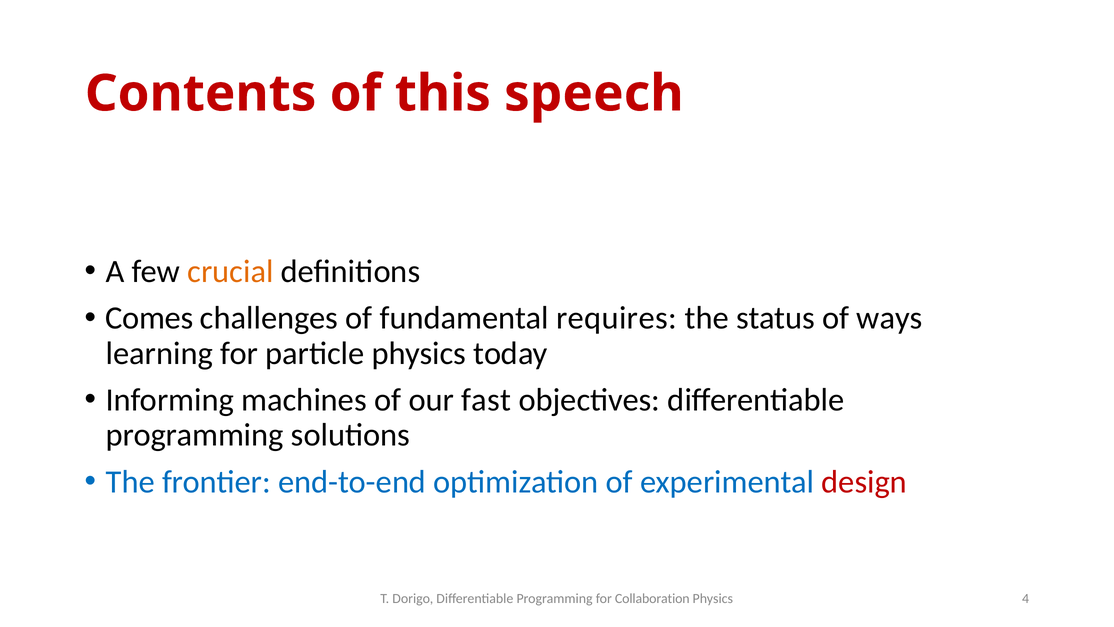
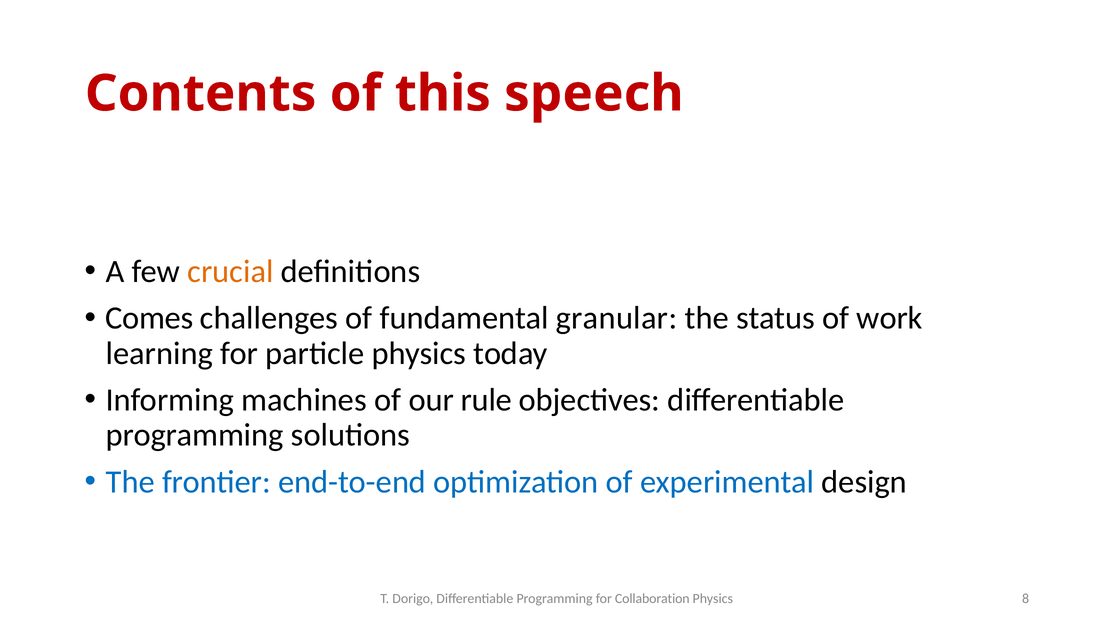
requires: requires -> granular
ways: ways -> work
fast: fast -> rule
design colour: red -> black
4: 4 -> 8
